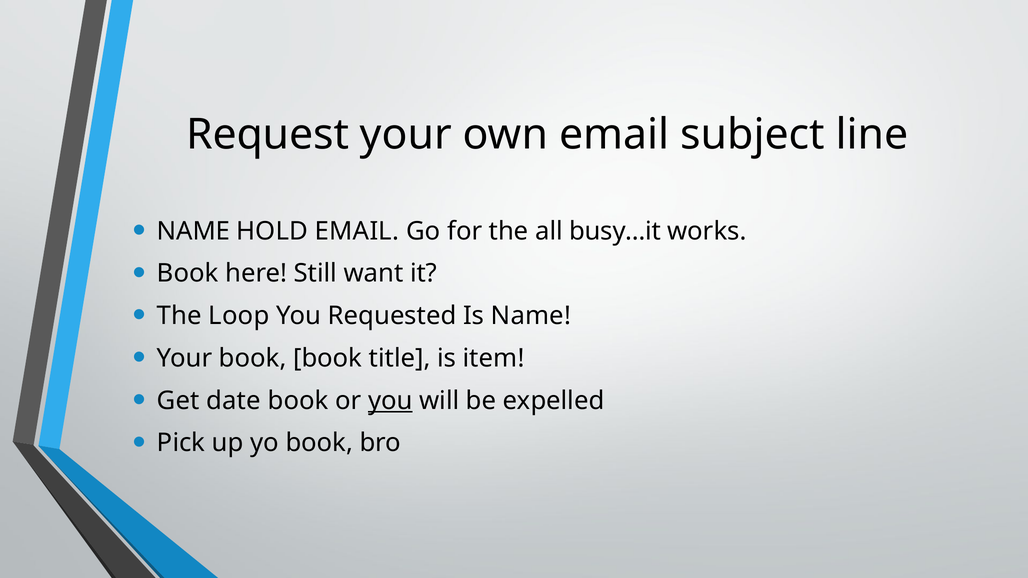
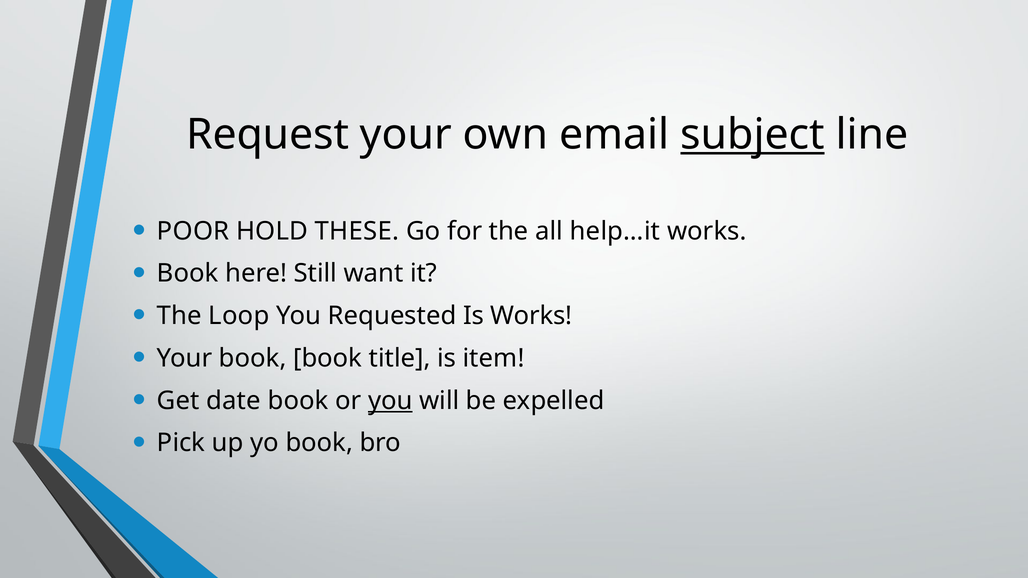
subject underline: none -> present
NAME at (193, 231): NAME -> POOR
HOLD EMAIL: EMAIL -> THESE
busy…it: busy…it -> help…it
Is Name: Name -> Works
